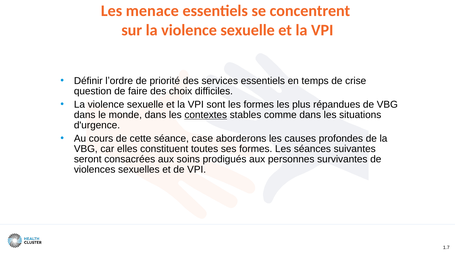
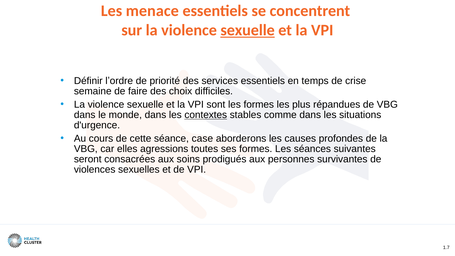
sexuelle at (248, 30) underline: none -> present
question: question -> semaine
constituent: constituent -> agressions
